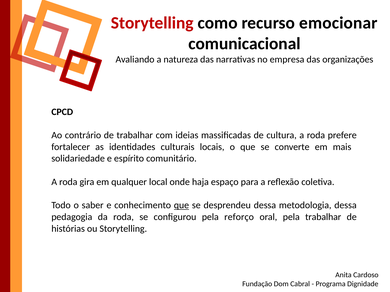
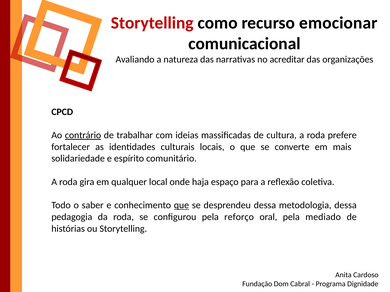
empresa: empresa -> acreditar
contrário underline: none -> present
pela trabalhar: trabalhar -> mediado
